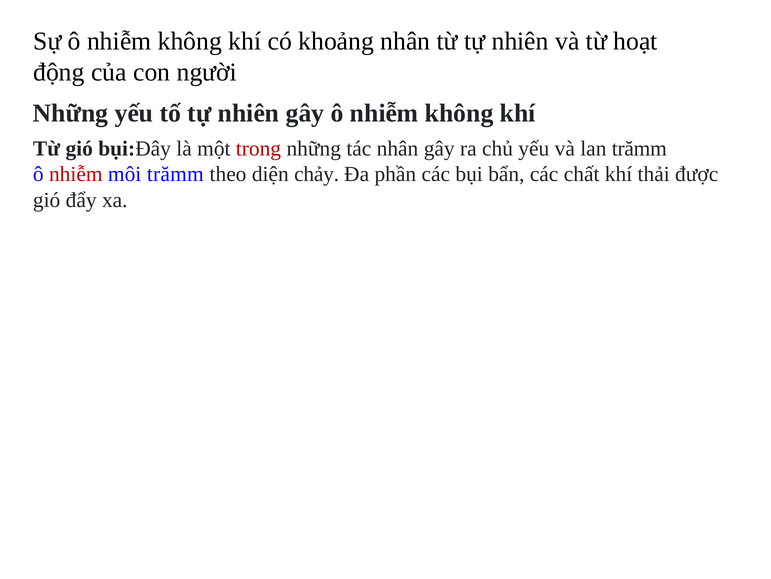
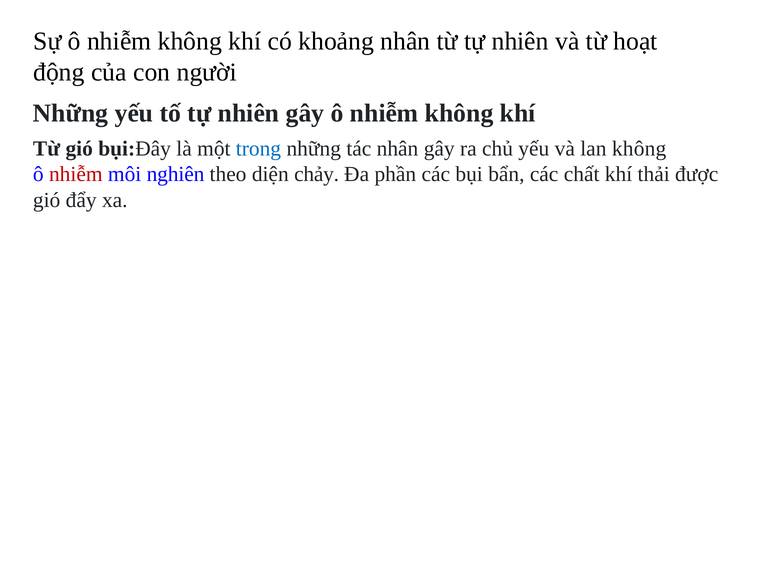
trong colour: red -> blue
lan trămm: trămm -> không
môi trămm: trămm -> nghiên
